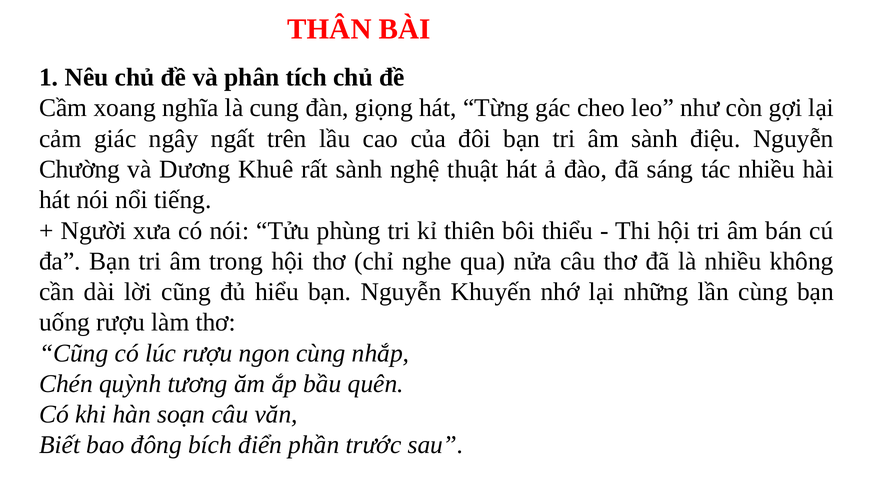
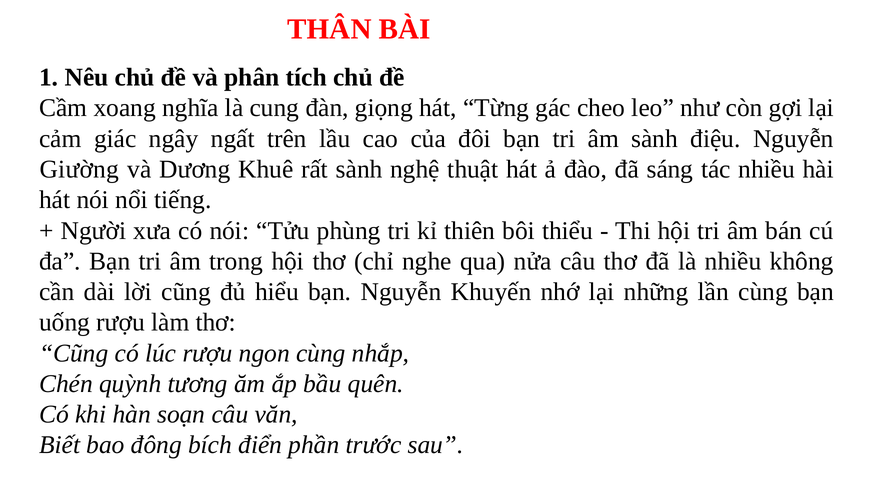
Chường: Chường -> Giường
